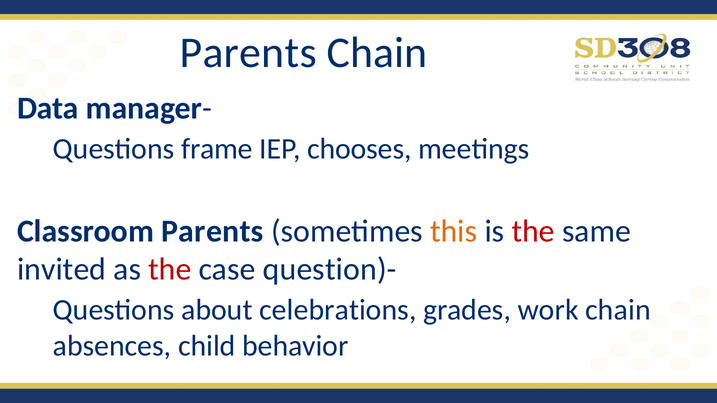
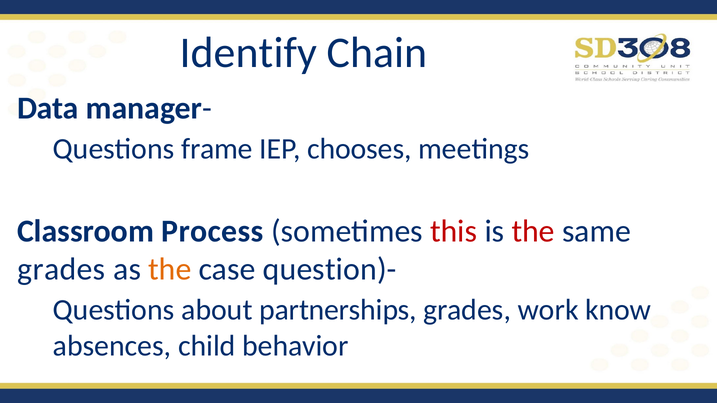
Parents at (248, 53): Parents -> Identify
Classroom Parents: Parents -> Process
this colour: orange -> red
invited at (62, 270): invited -> grades
the at (170, 270) colour: red -> orange
celebrations: celebrations -> partnerships
work chain: chain -> know
